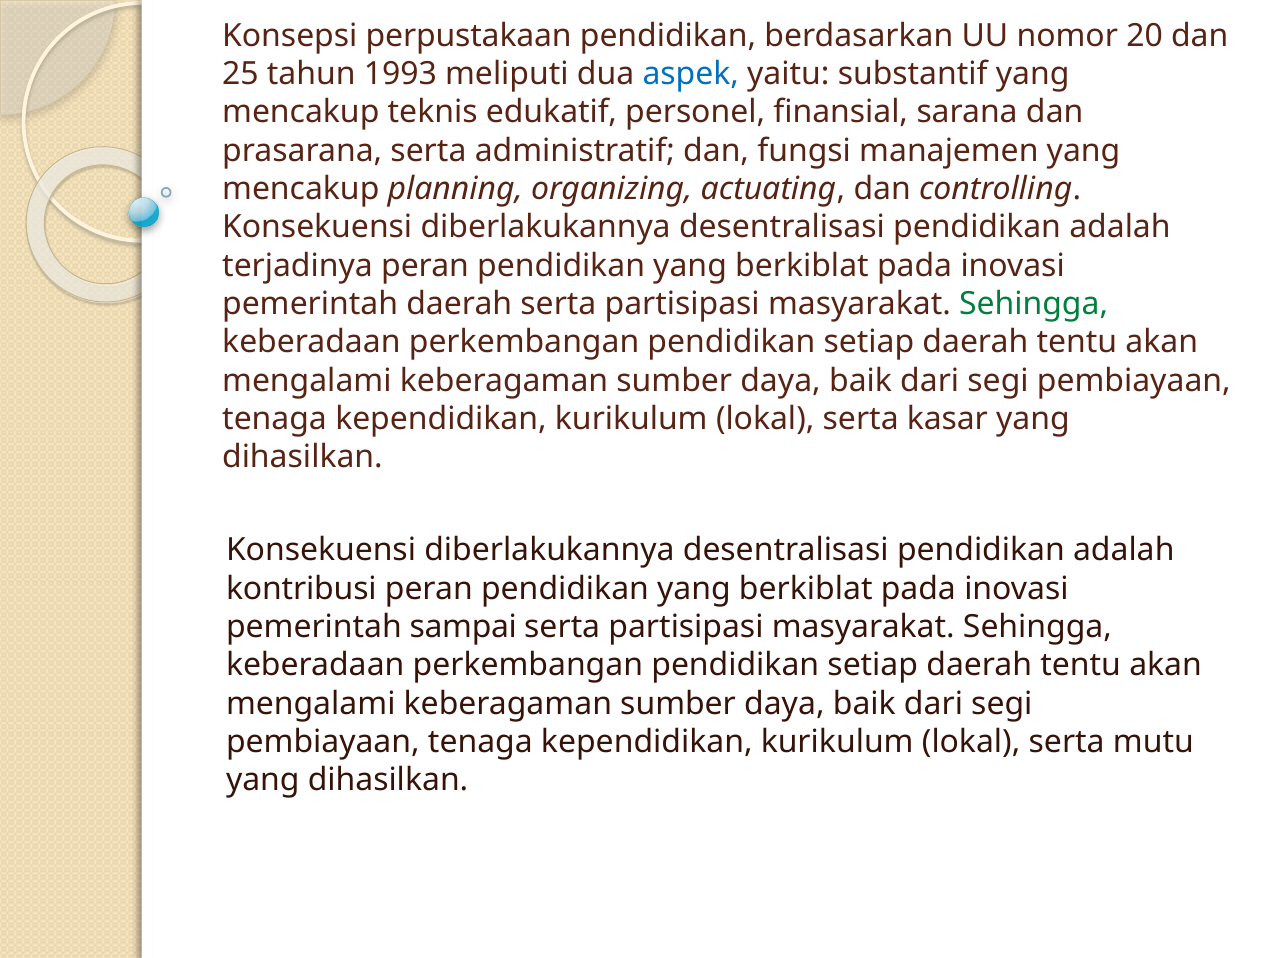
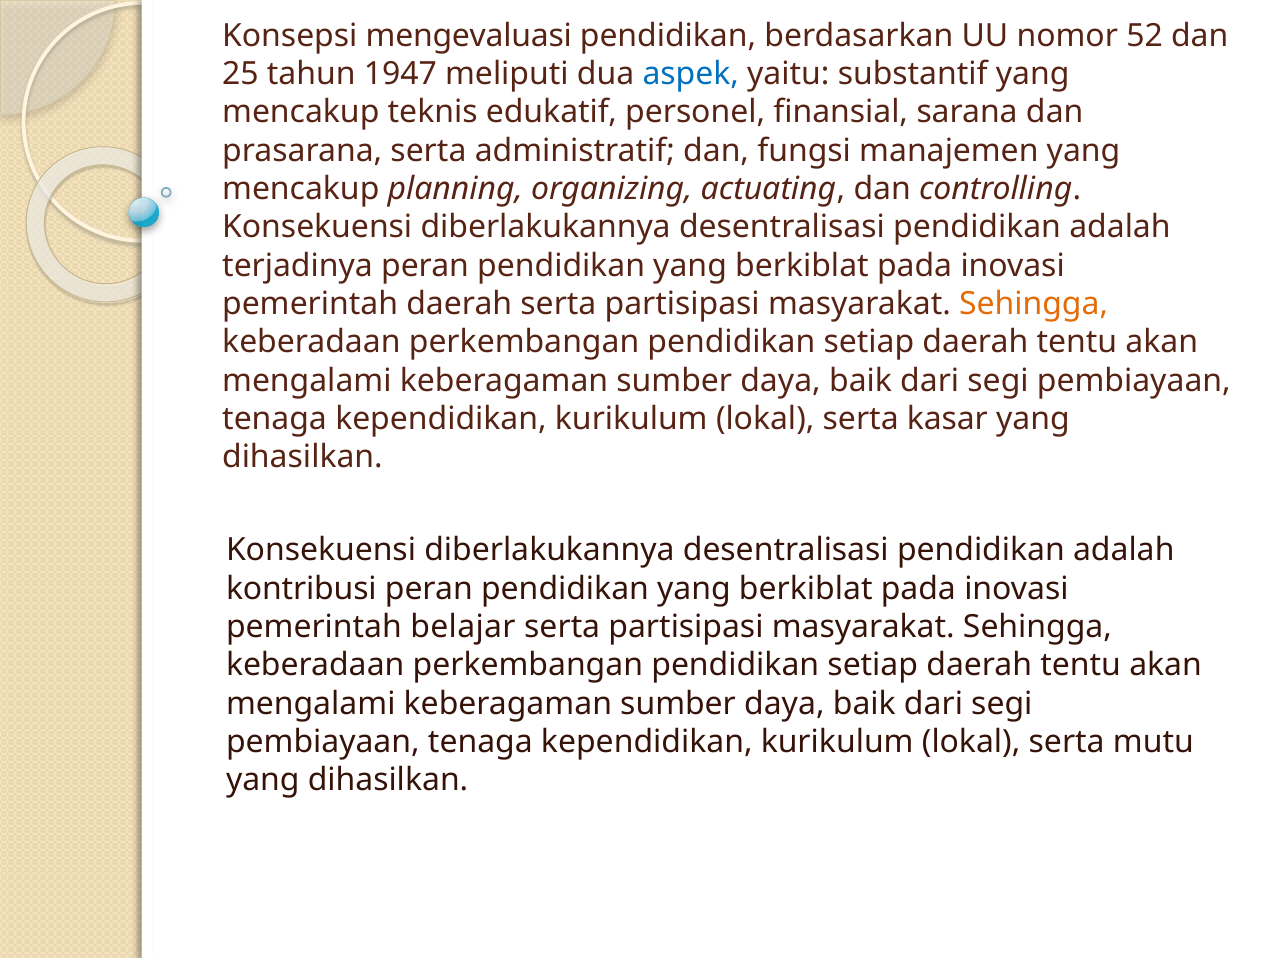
perpustakaan: perpustakaan -> mengevaluasi
20: 20 -> 52
1993: 1993 -> 1947
Sehingga at (1034, 304) colour: green -> orange
sampai: sampai -> belajar
